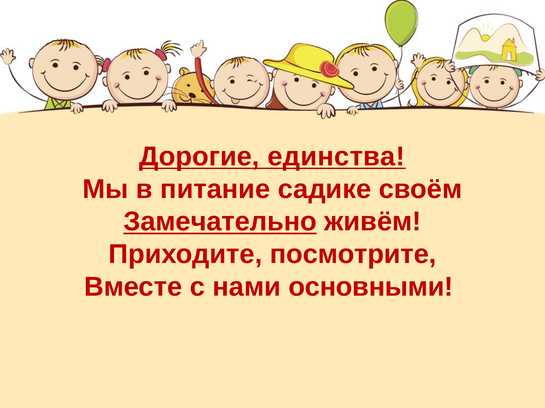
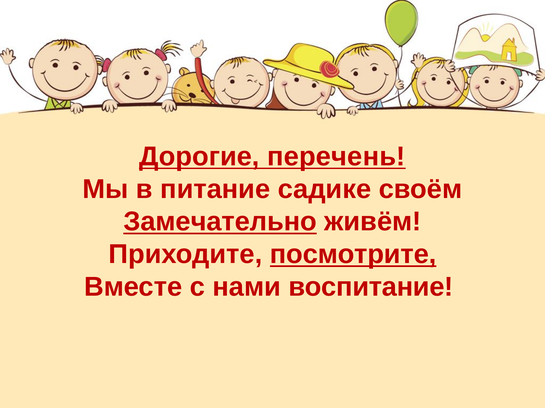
единства: единства -> перечень
посмотрите underline: none -> present
основными: основными -> воспитание
